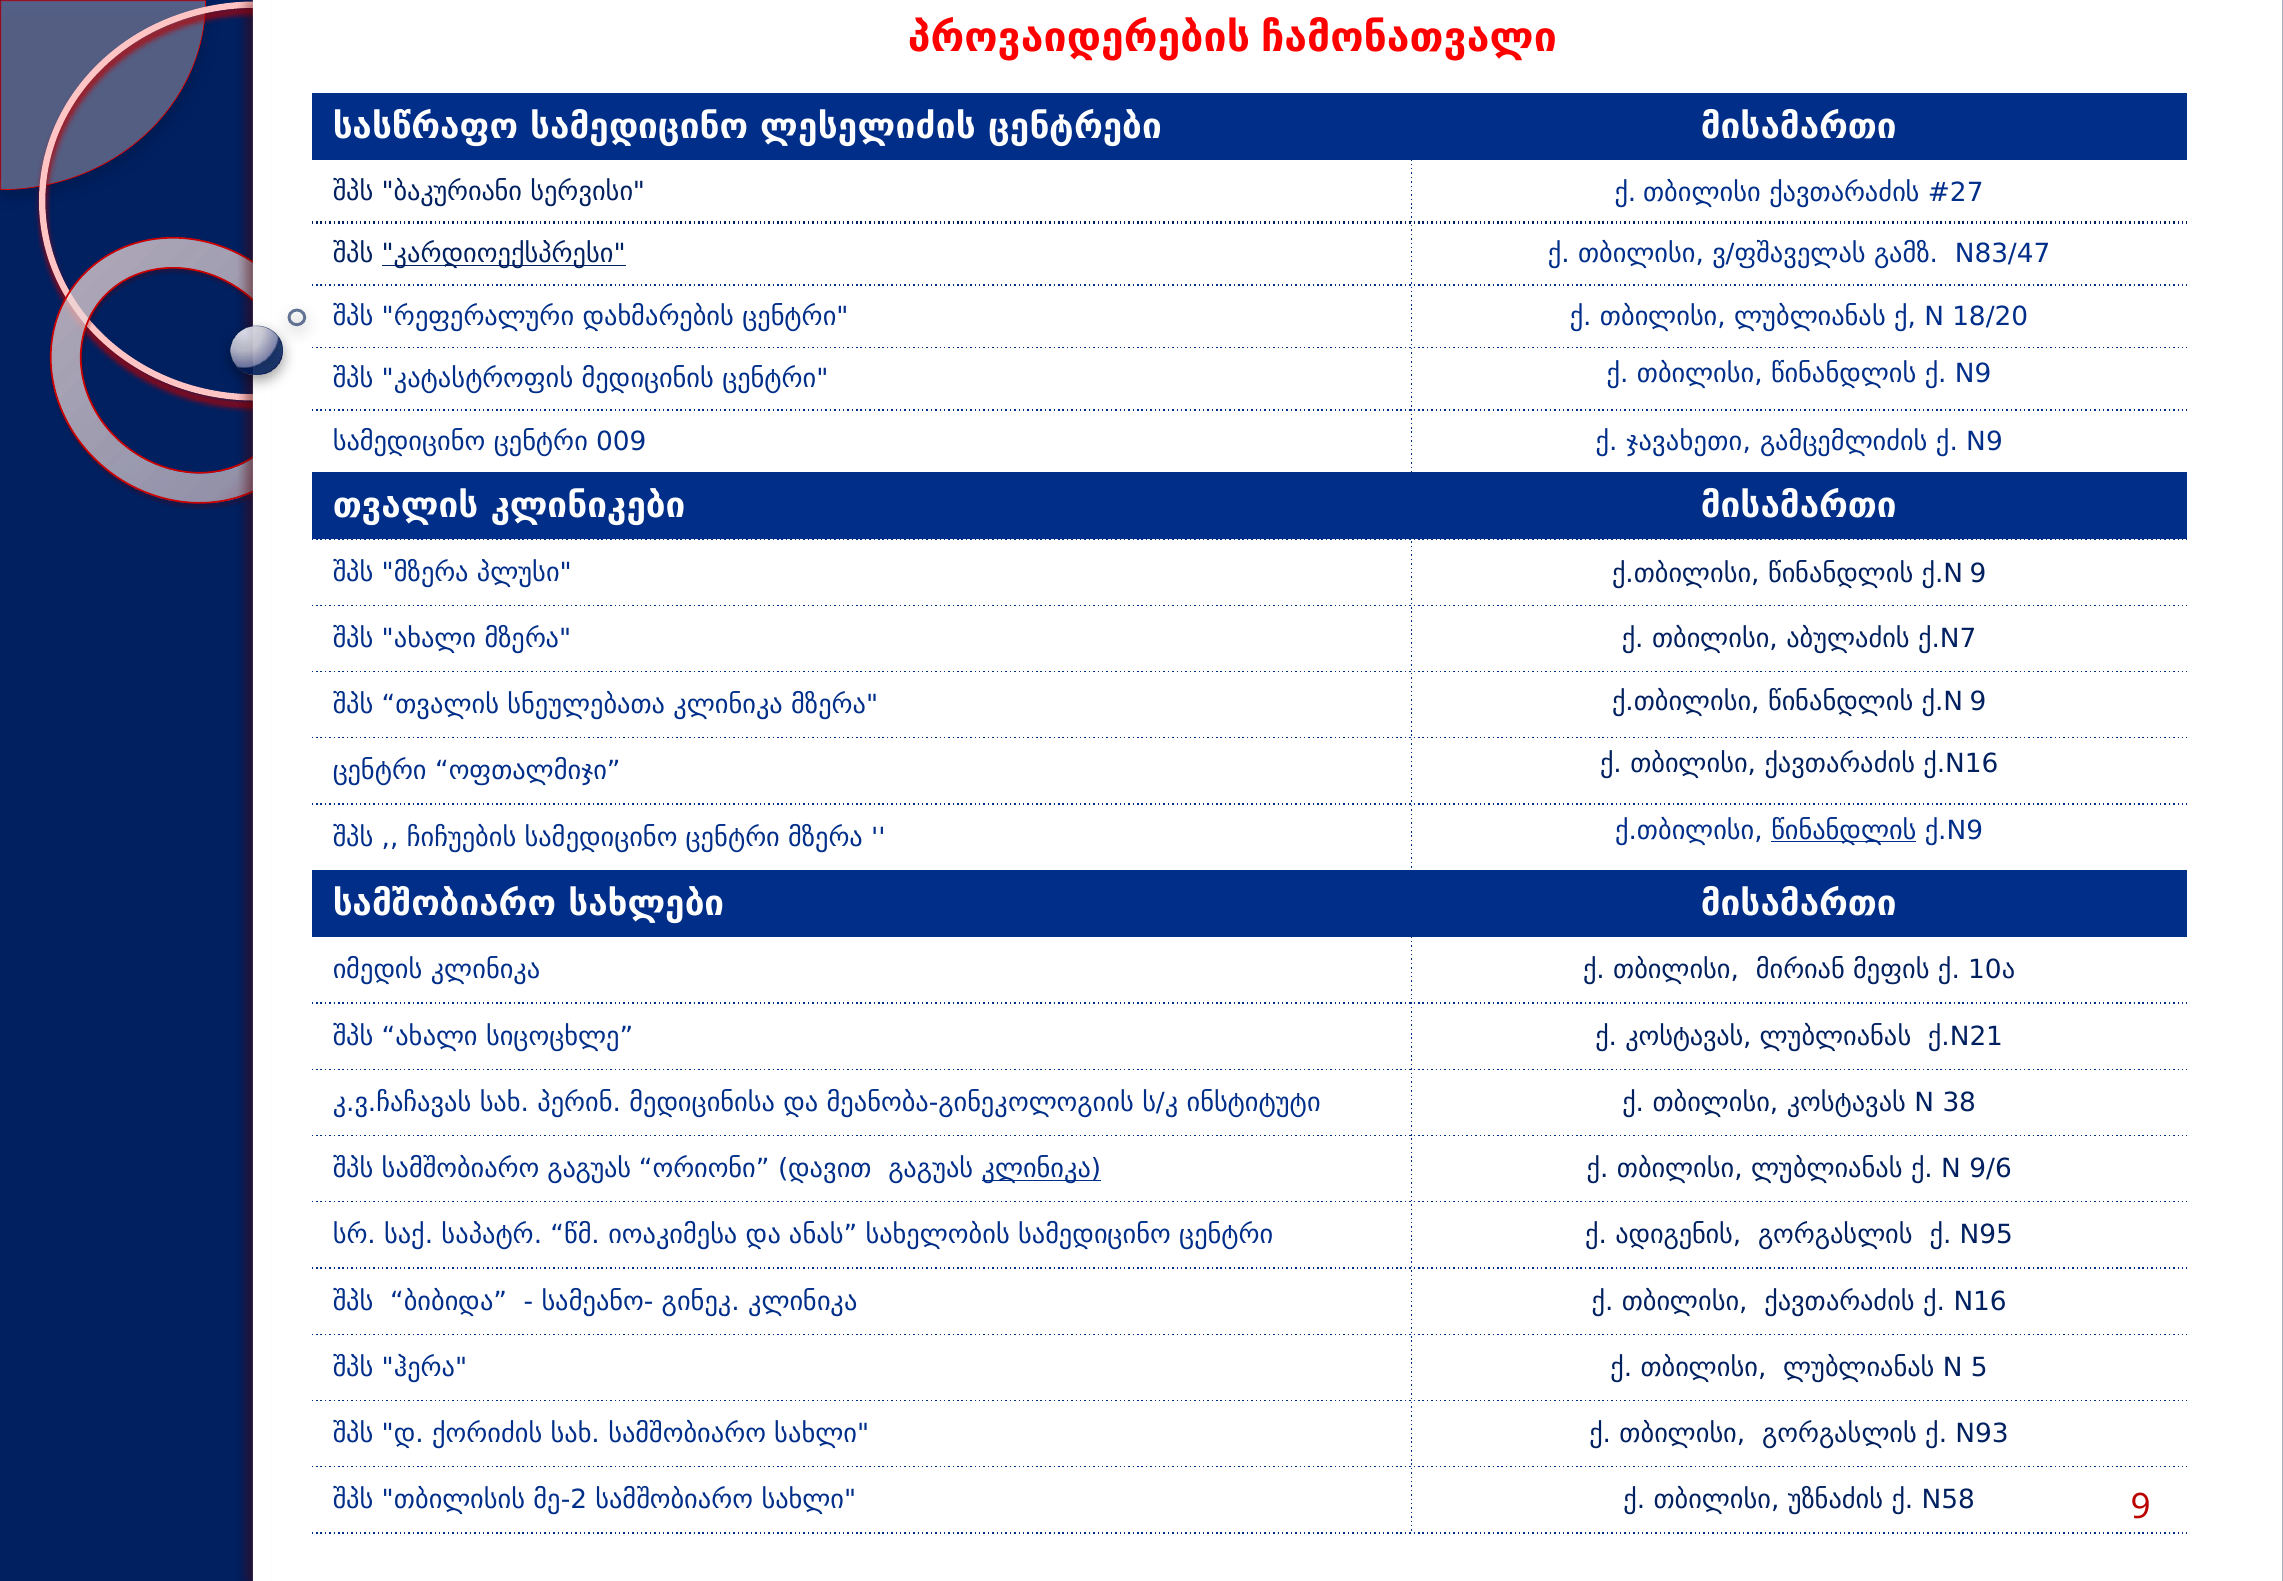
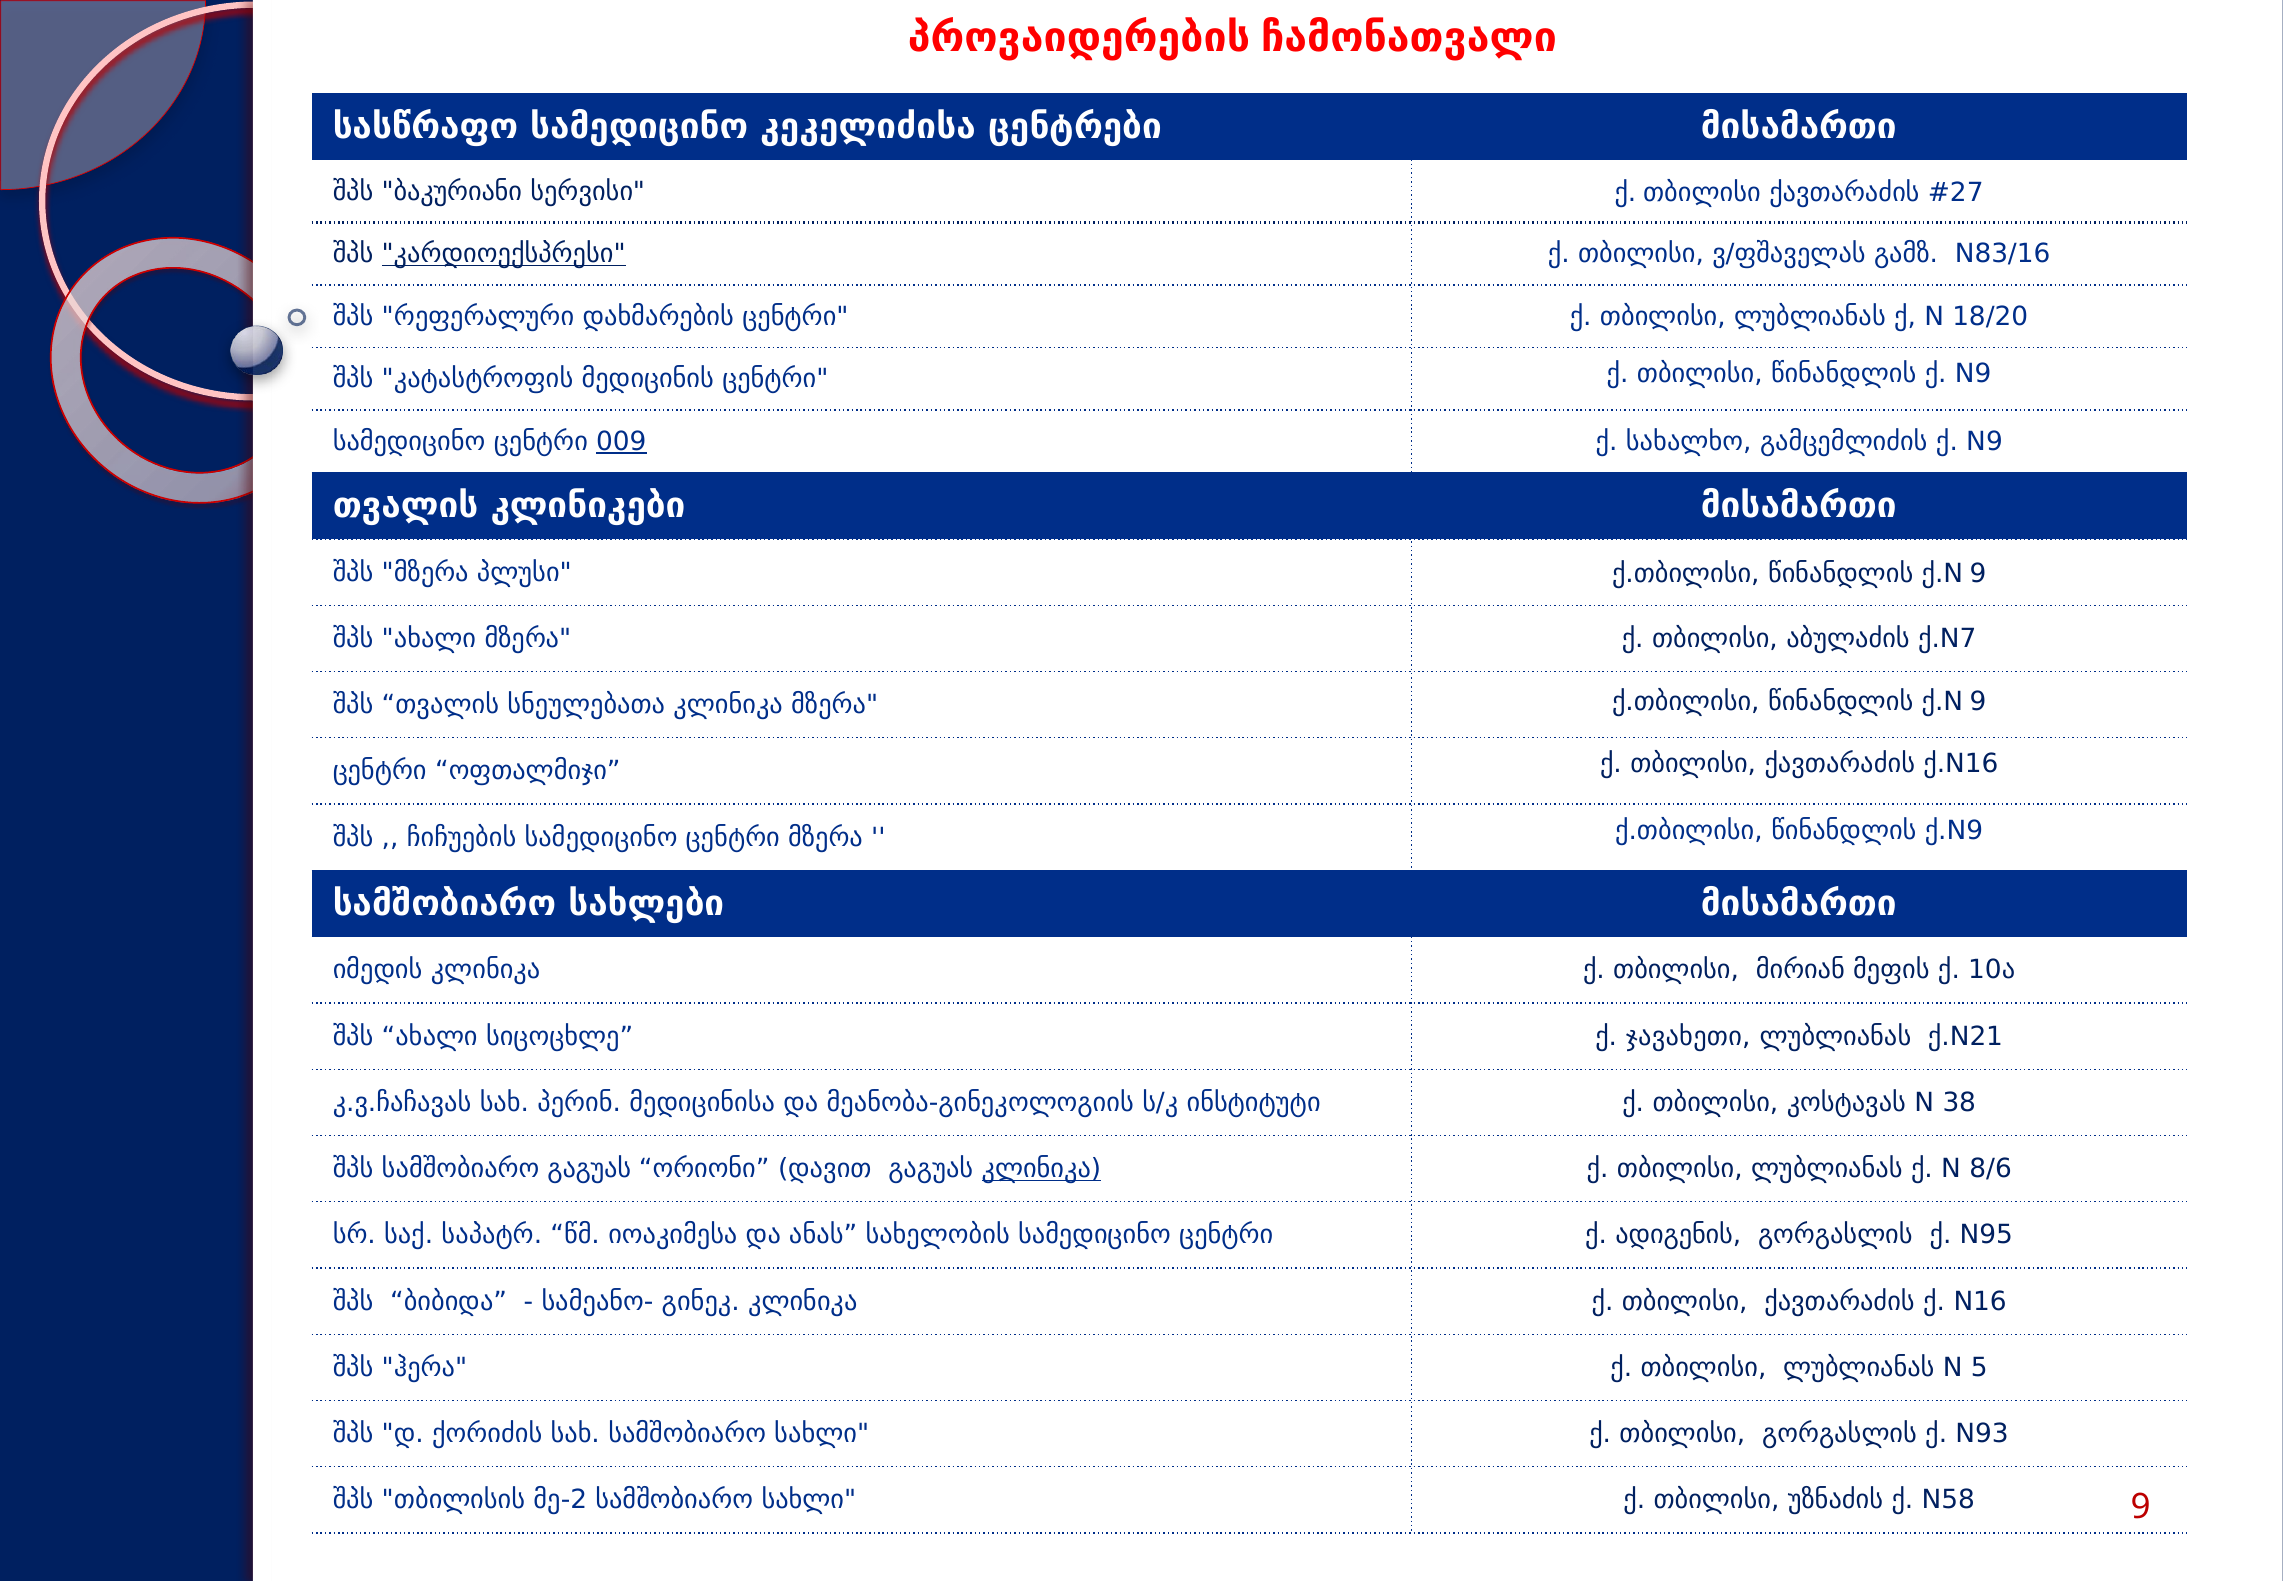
ლესელიძის: ლესელიძის -> კეკელიძისა
N83/47: N83/47 -> N83/16
009 underline: none -> present
ჯავახეთი: ჯავახეთი -> სახალხო
წინანდლის at (1844, 830) underline: present -> none
ქ კოსტავას: კოსტავას -> ჯავახეთი
9/6: 9/6 -> 8/6
